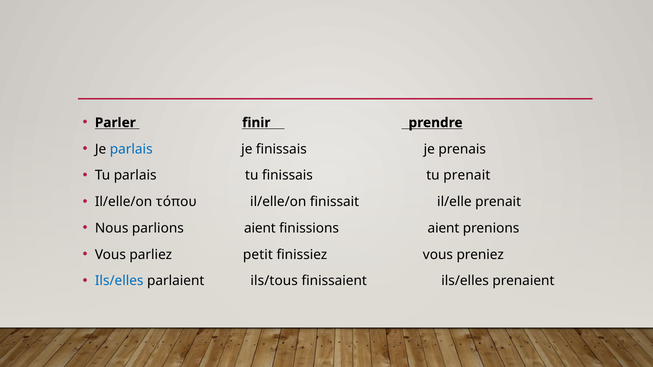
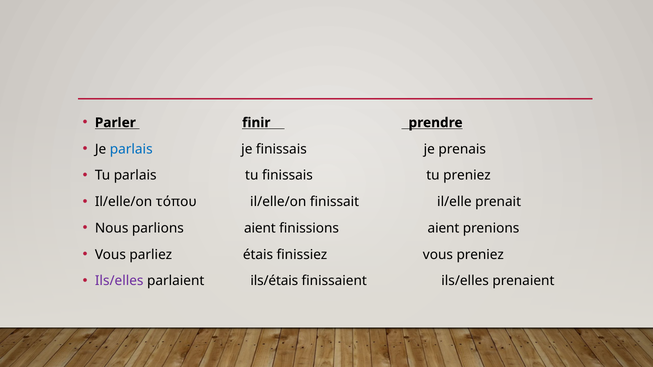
tu prenait: prenait -> preniez
petit: petit -> étais
Ils/elles at (119, 281) colour: blue -> purple
ils/tous: ils/tous -> ils/étais
